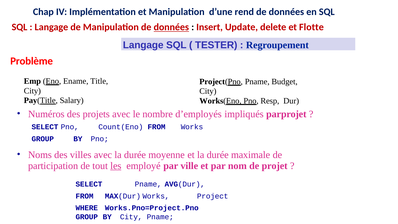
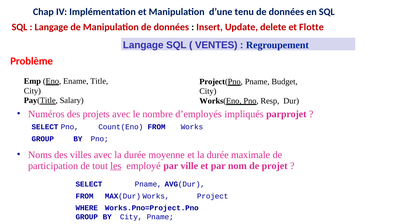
rend: rend -> tenu
données at (171, 27) underline: present -> none
TESTER: TESTER -> VENTES
